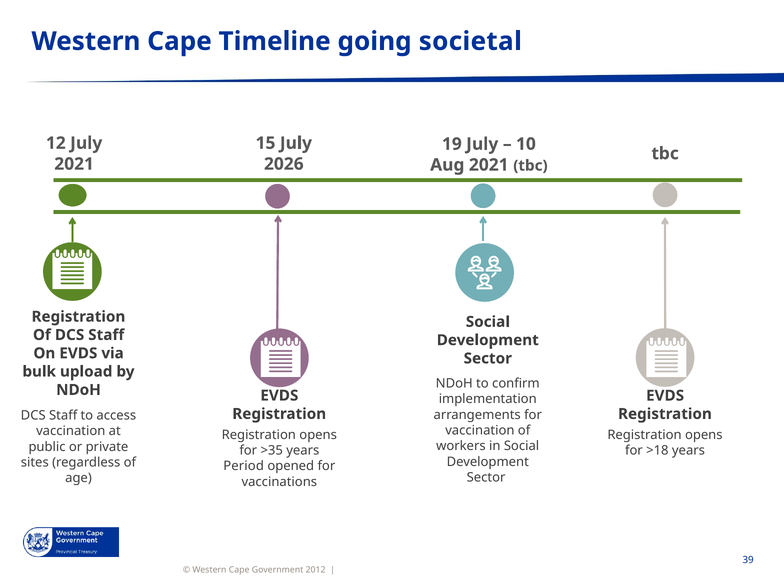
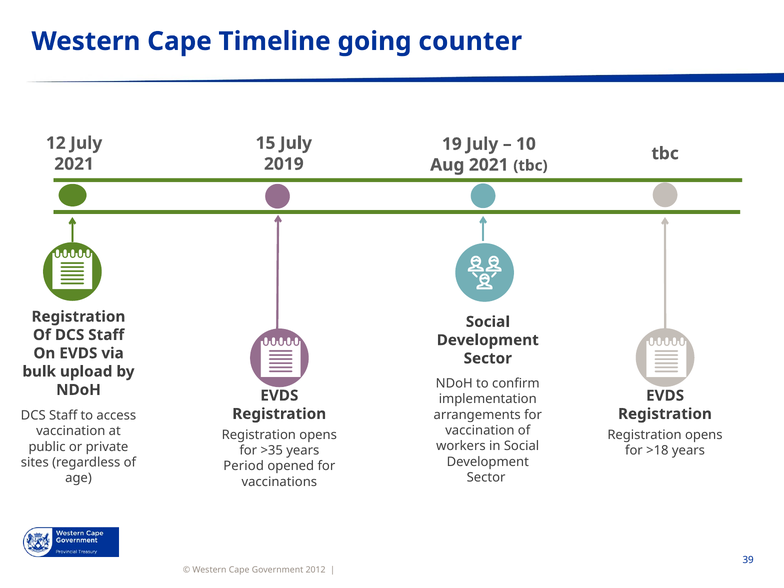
societal: societal -> counter
2026: 2026 -> 2019
